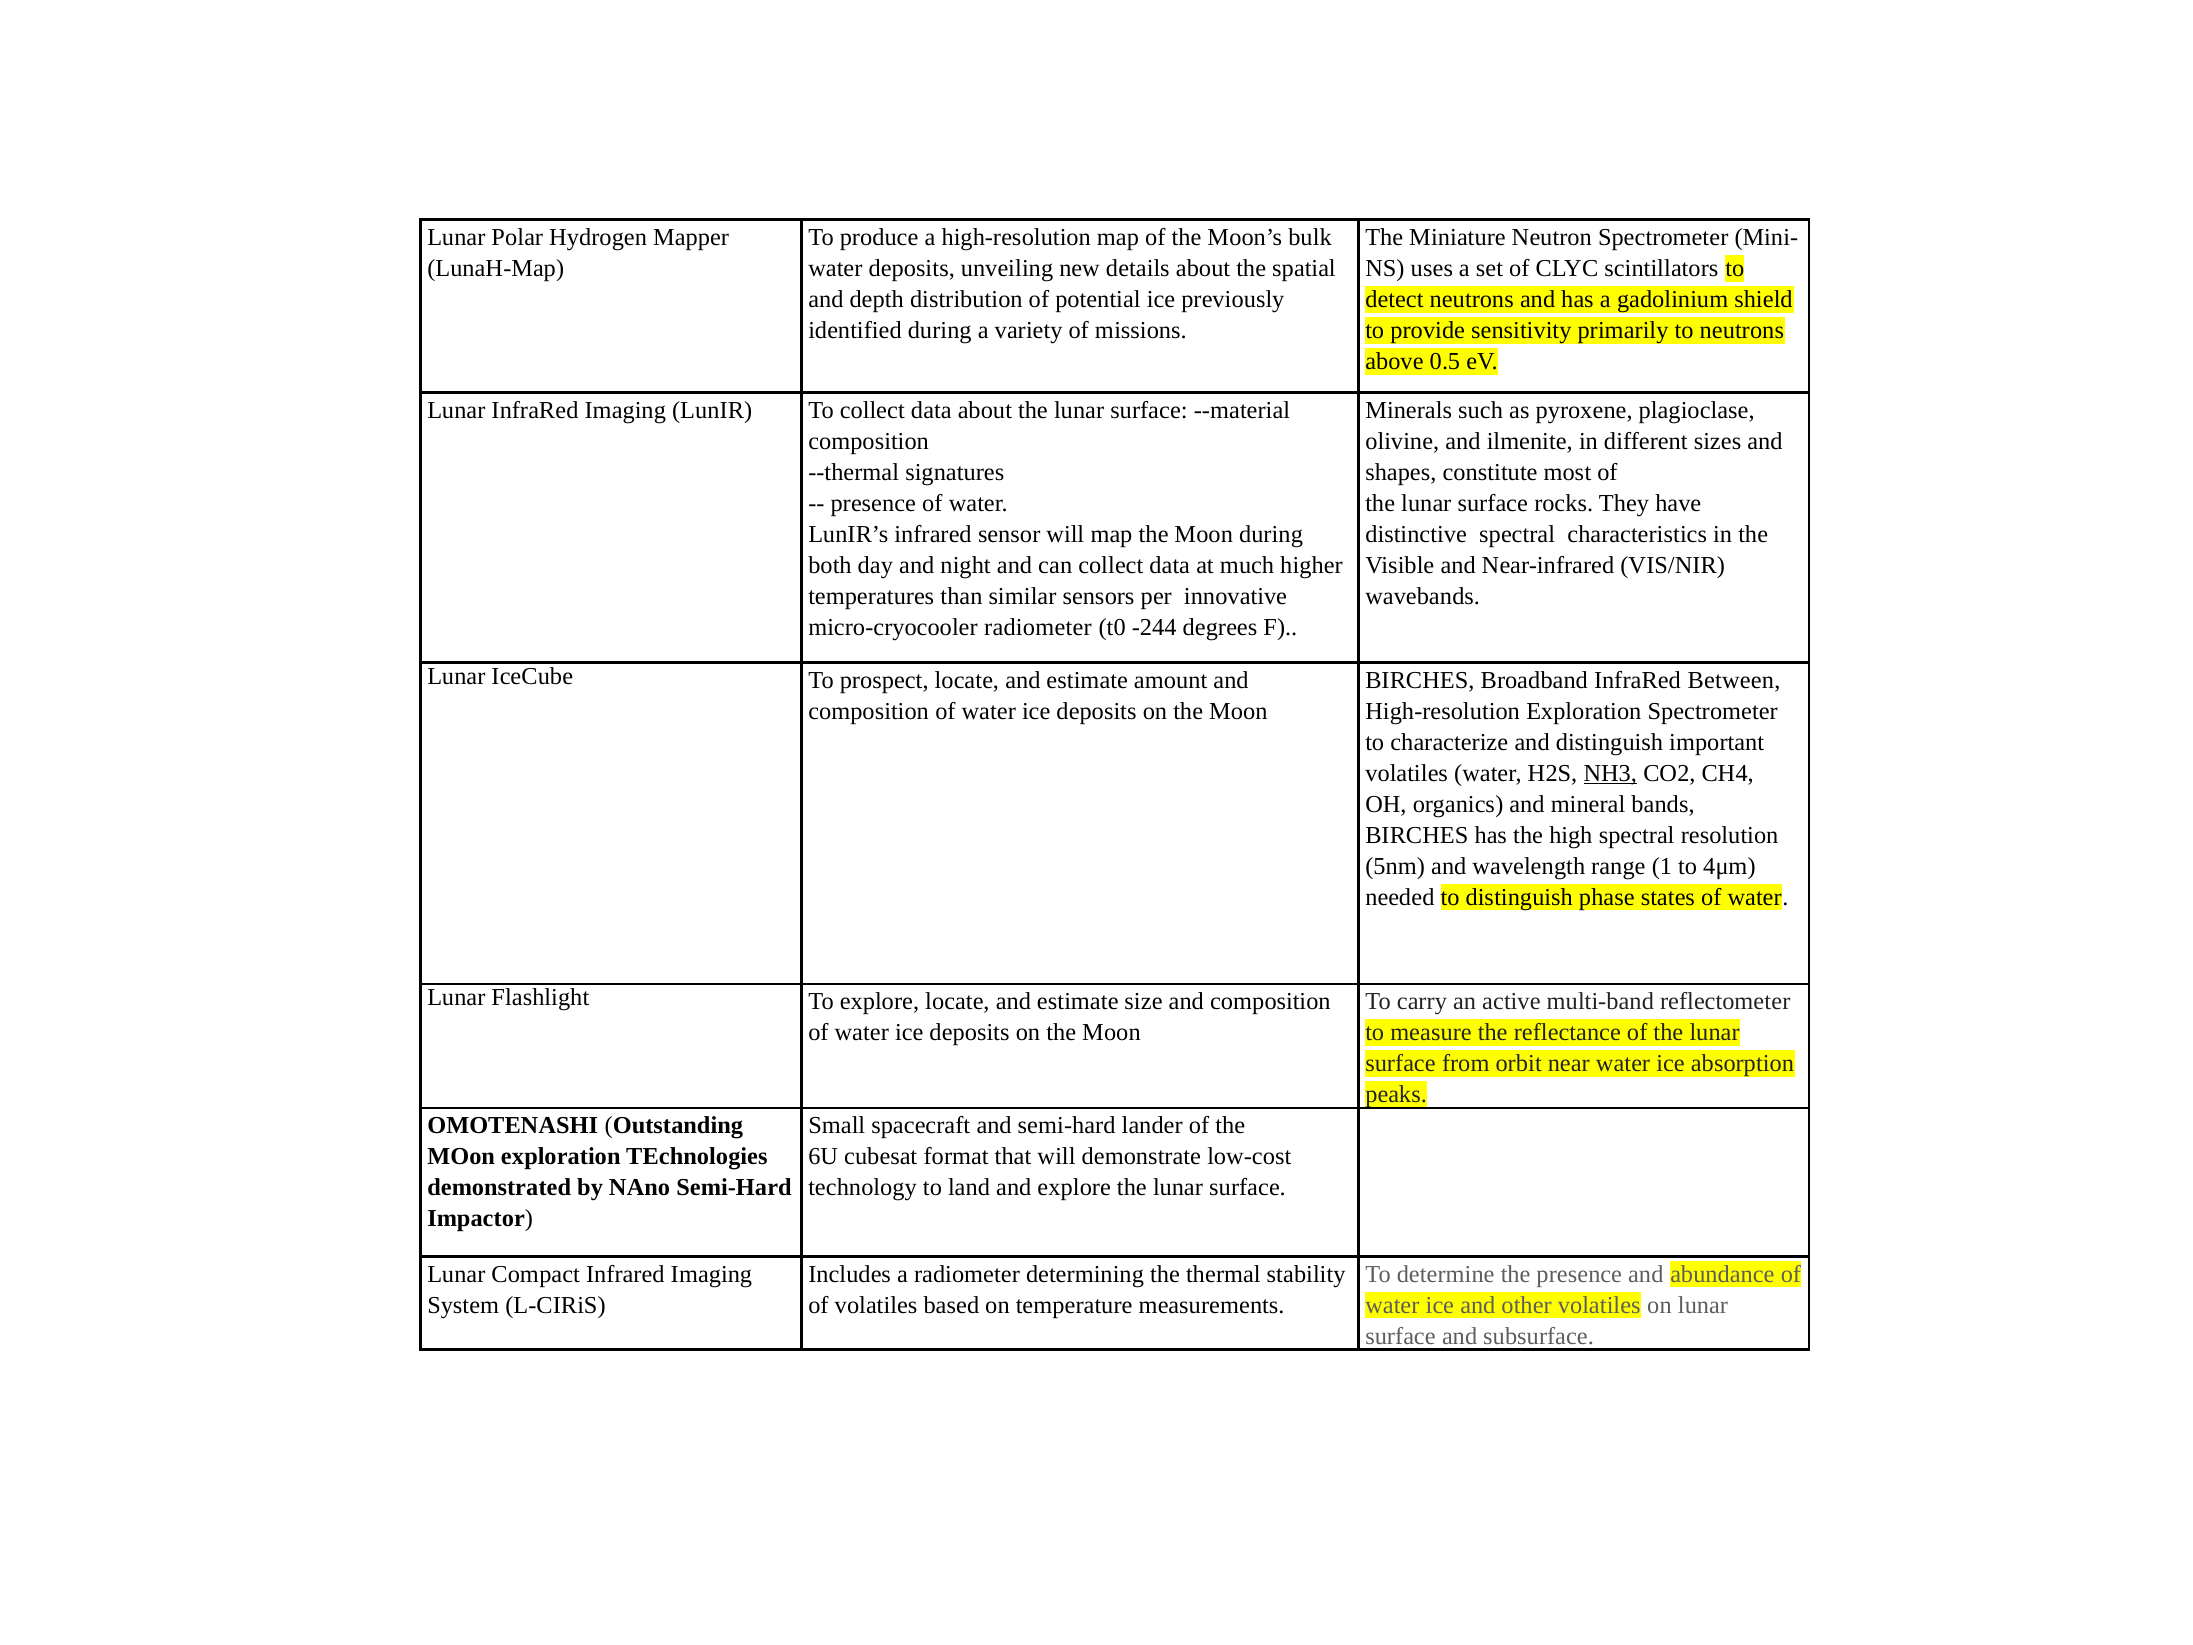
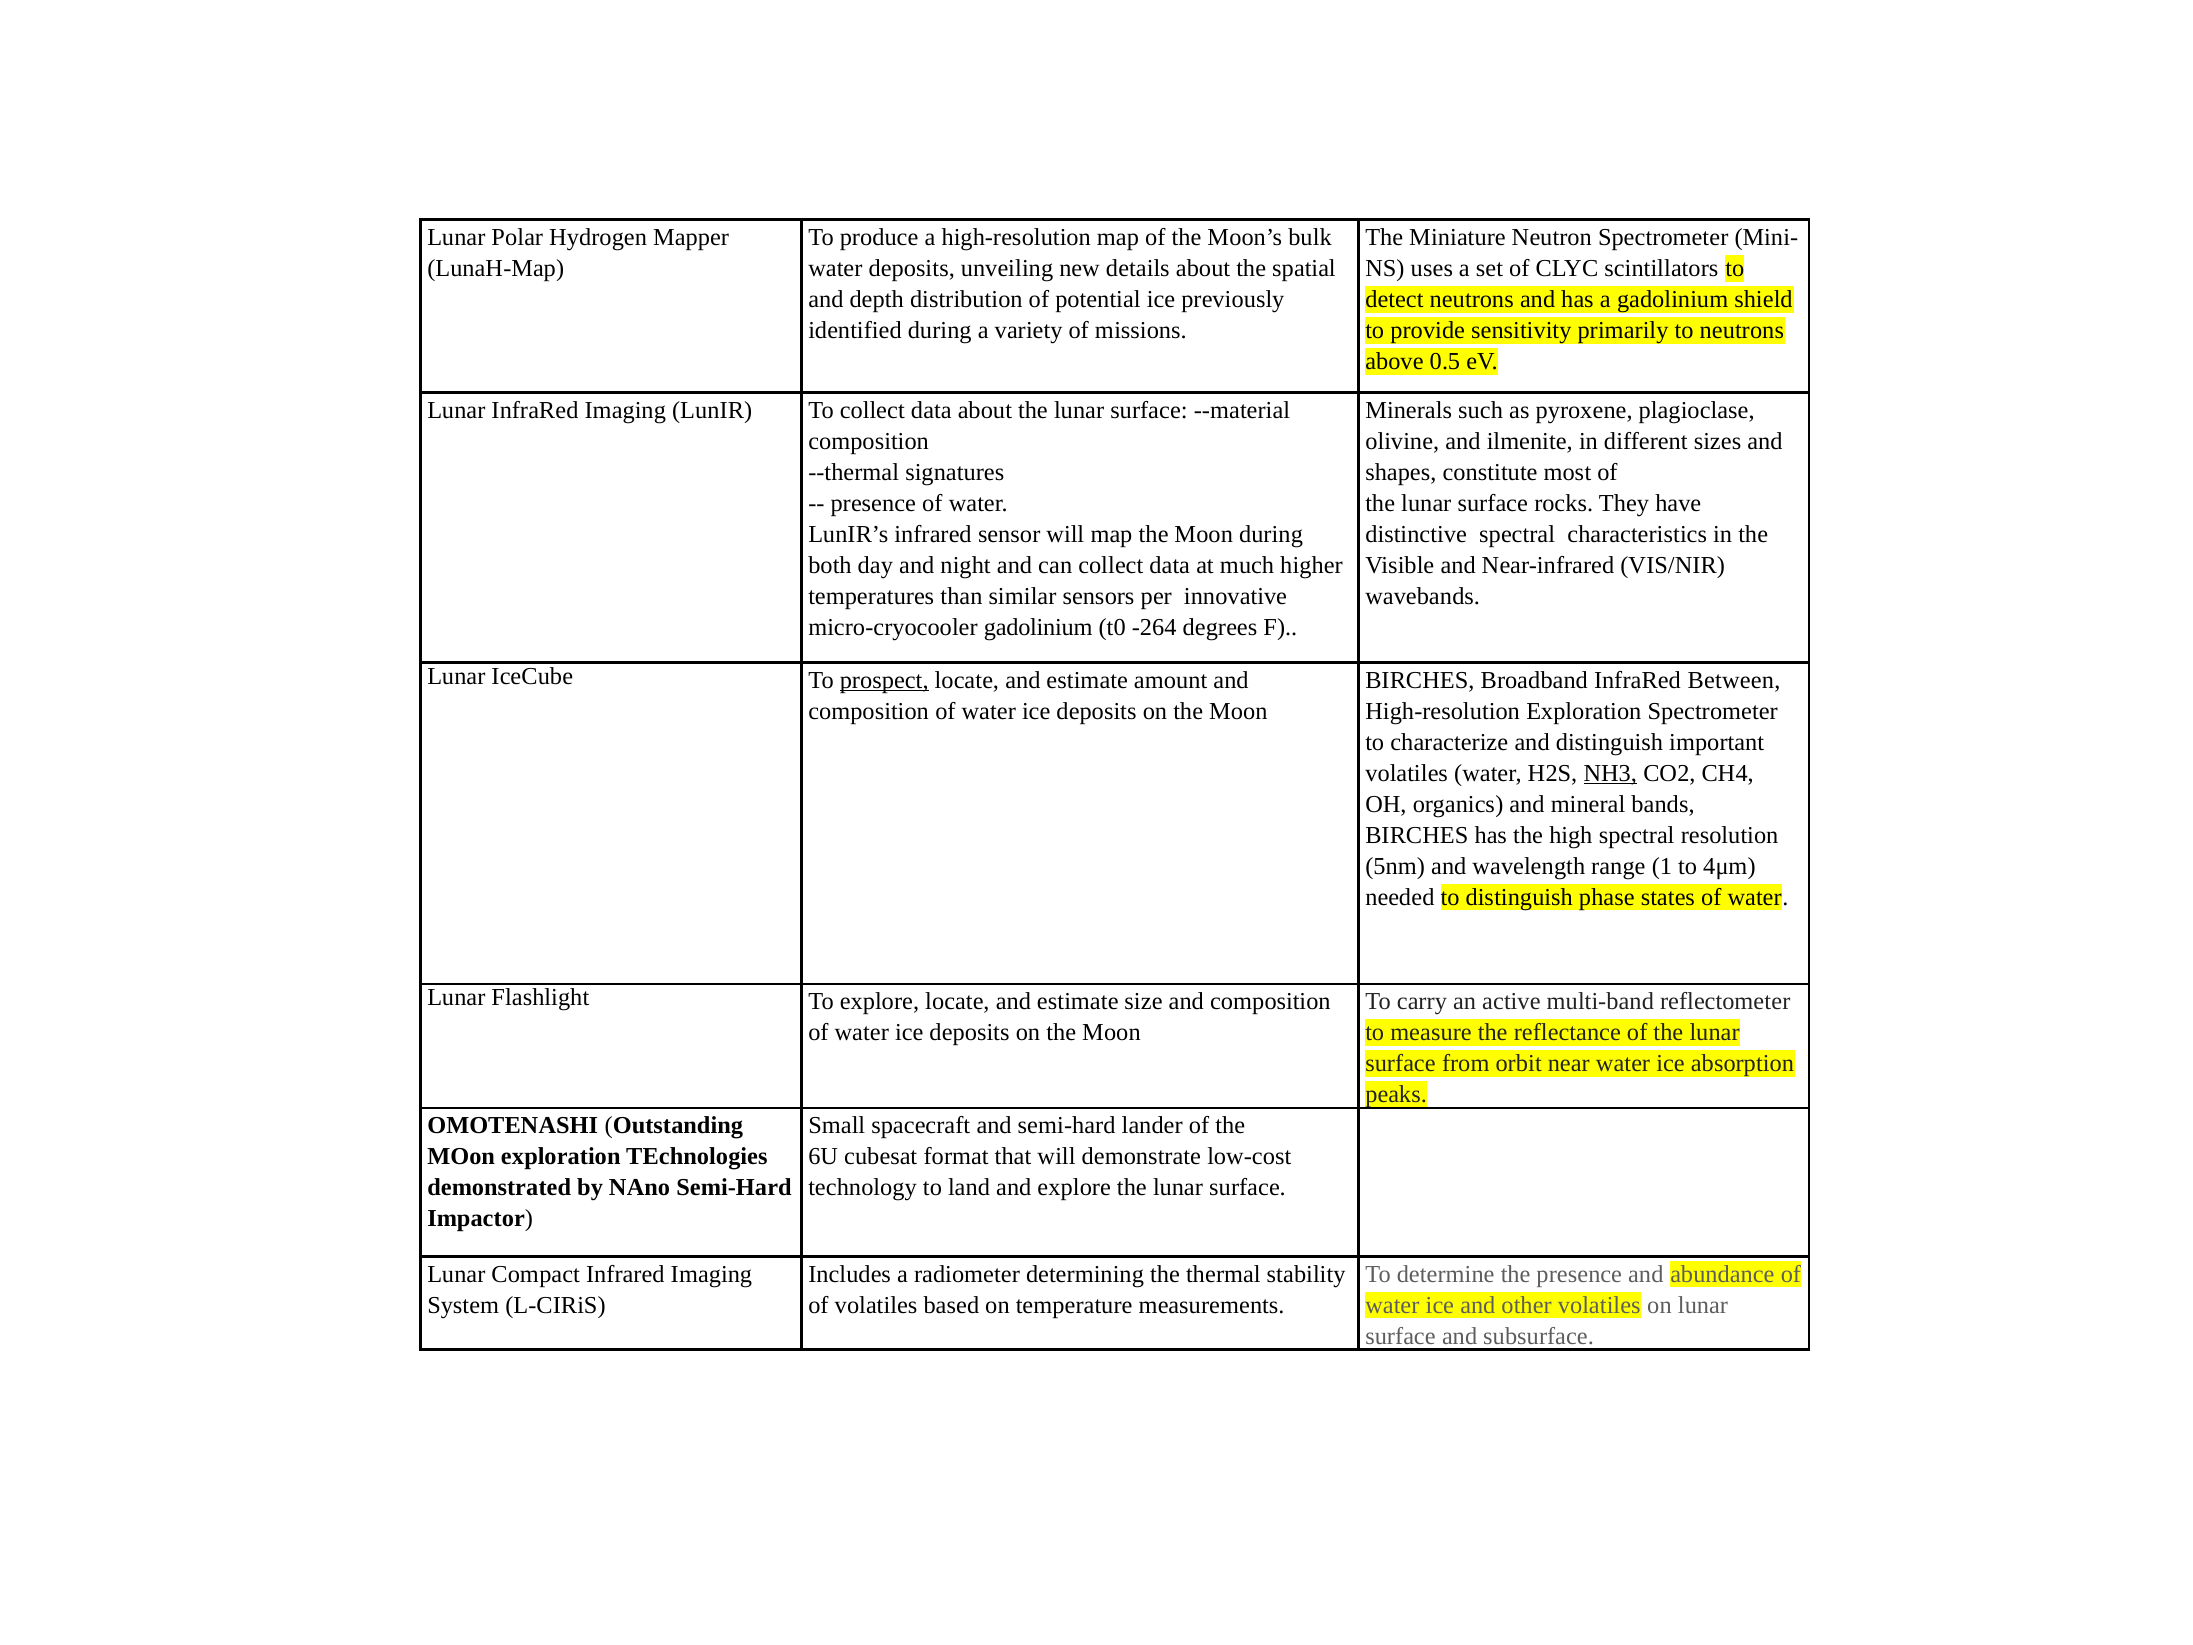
micro-cryocooler radiometer: radiometer -> gadolinium
-244: -244 -> -264
prospect underline: none -> present
